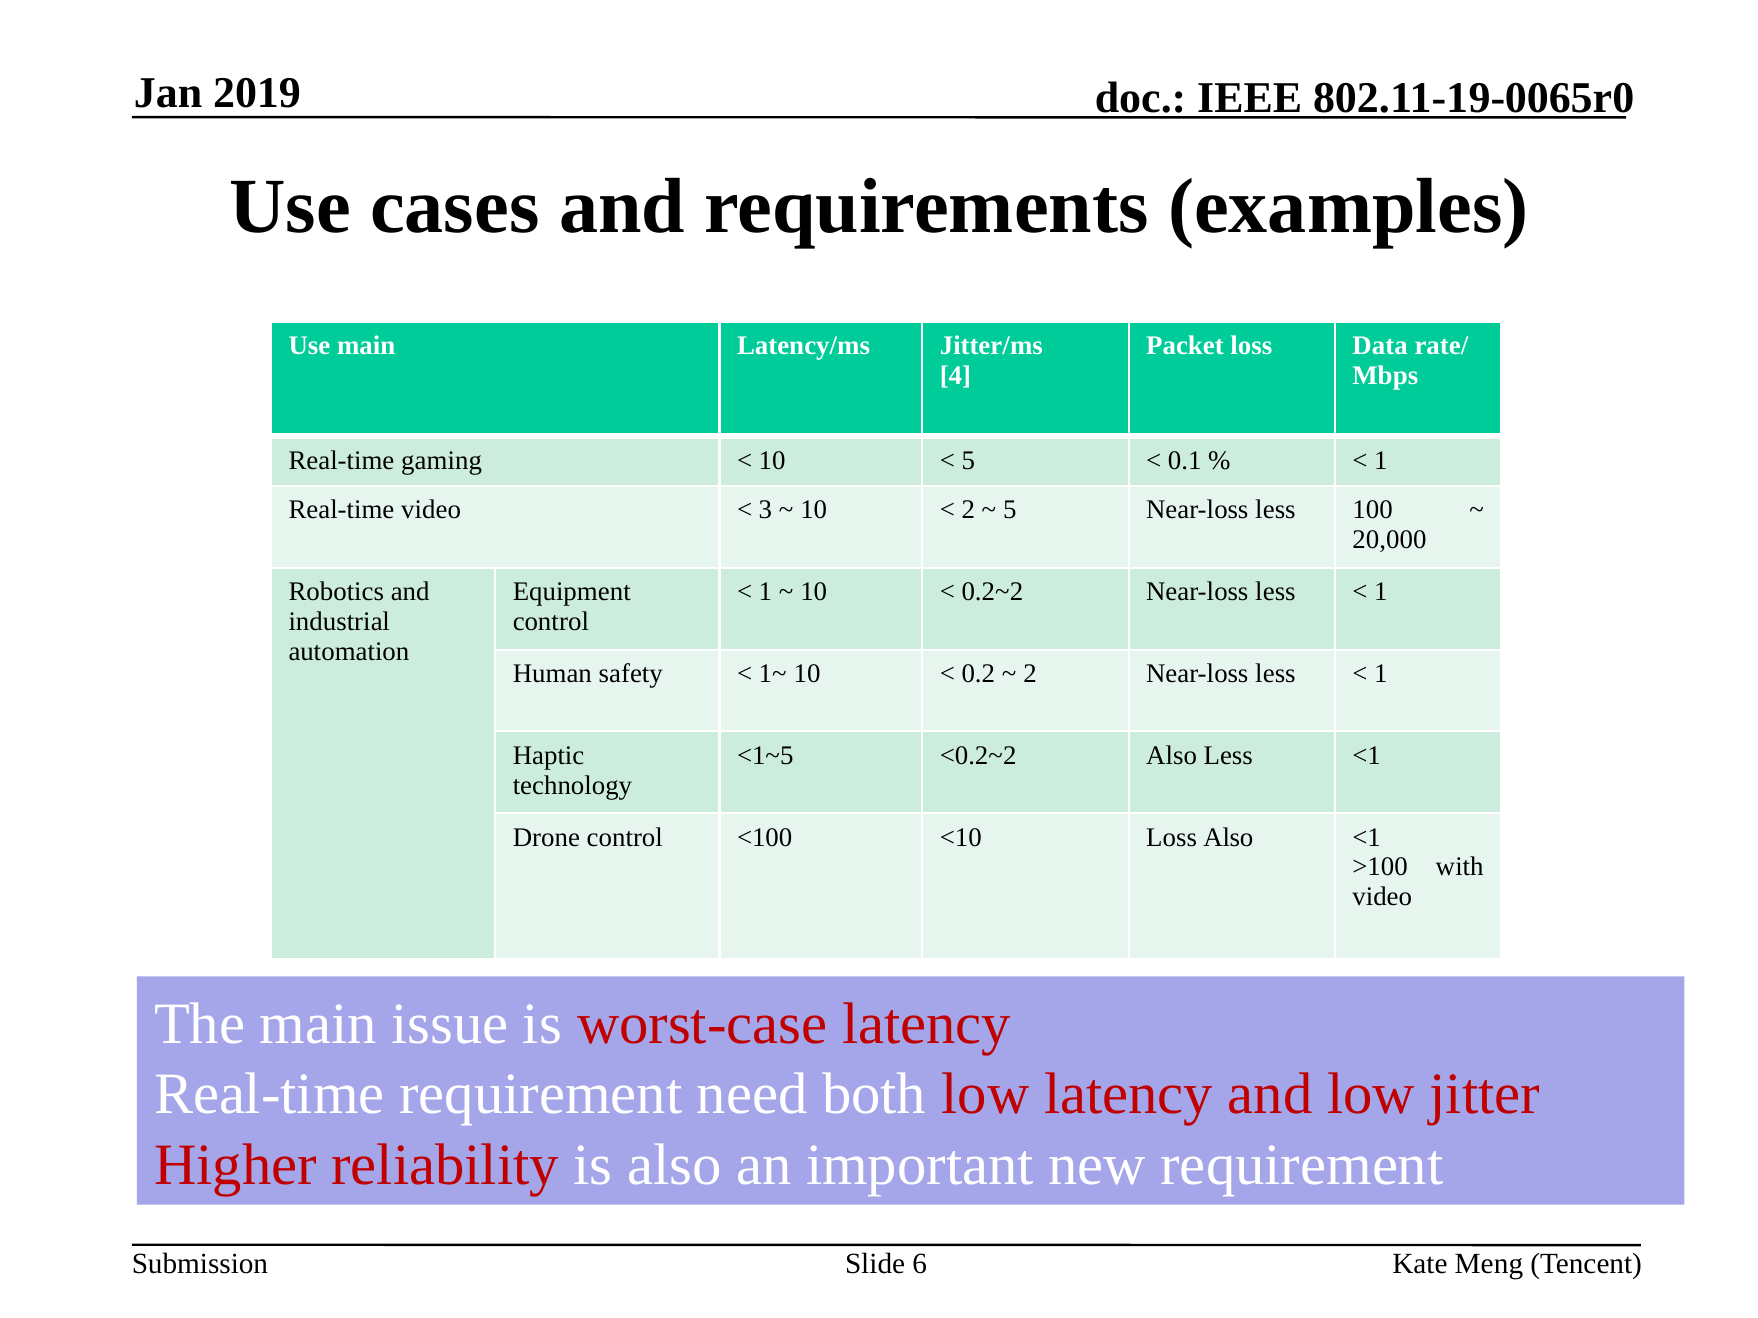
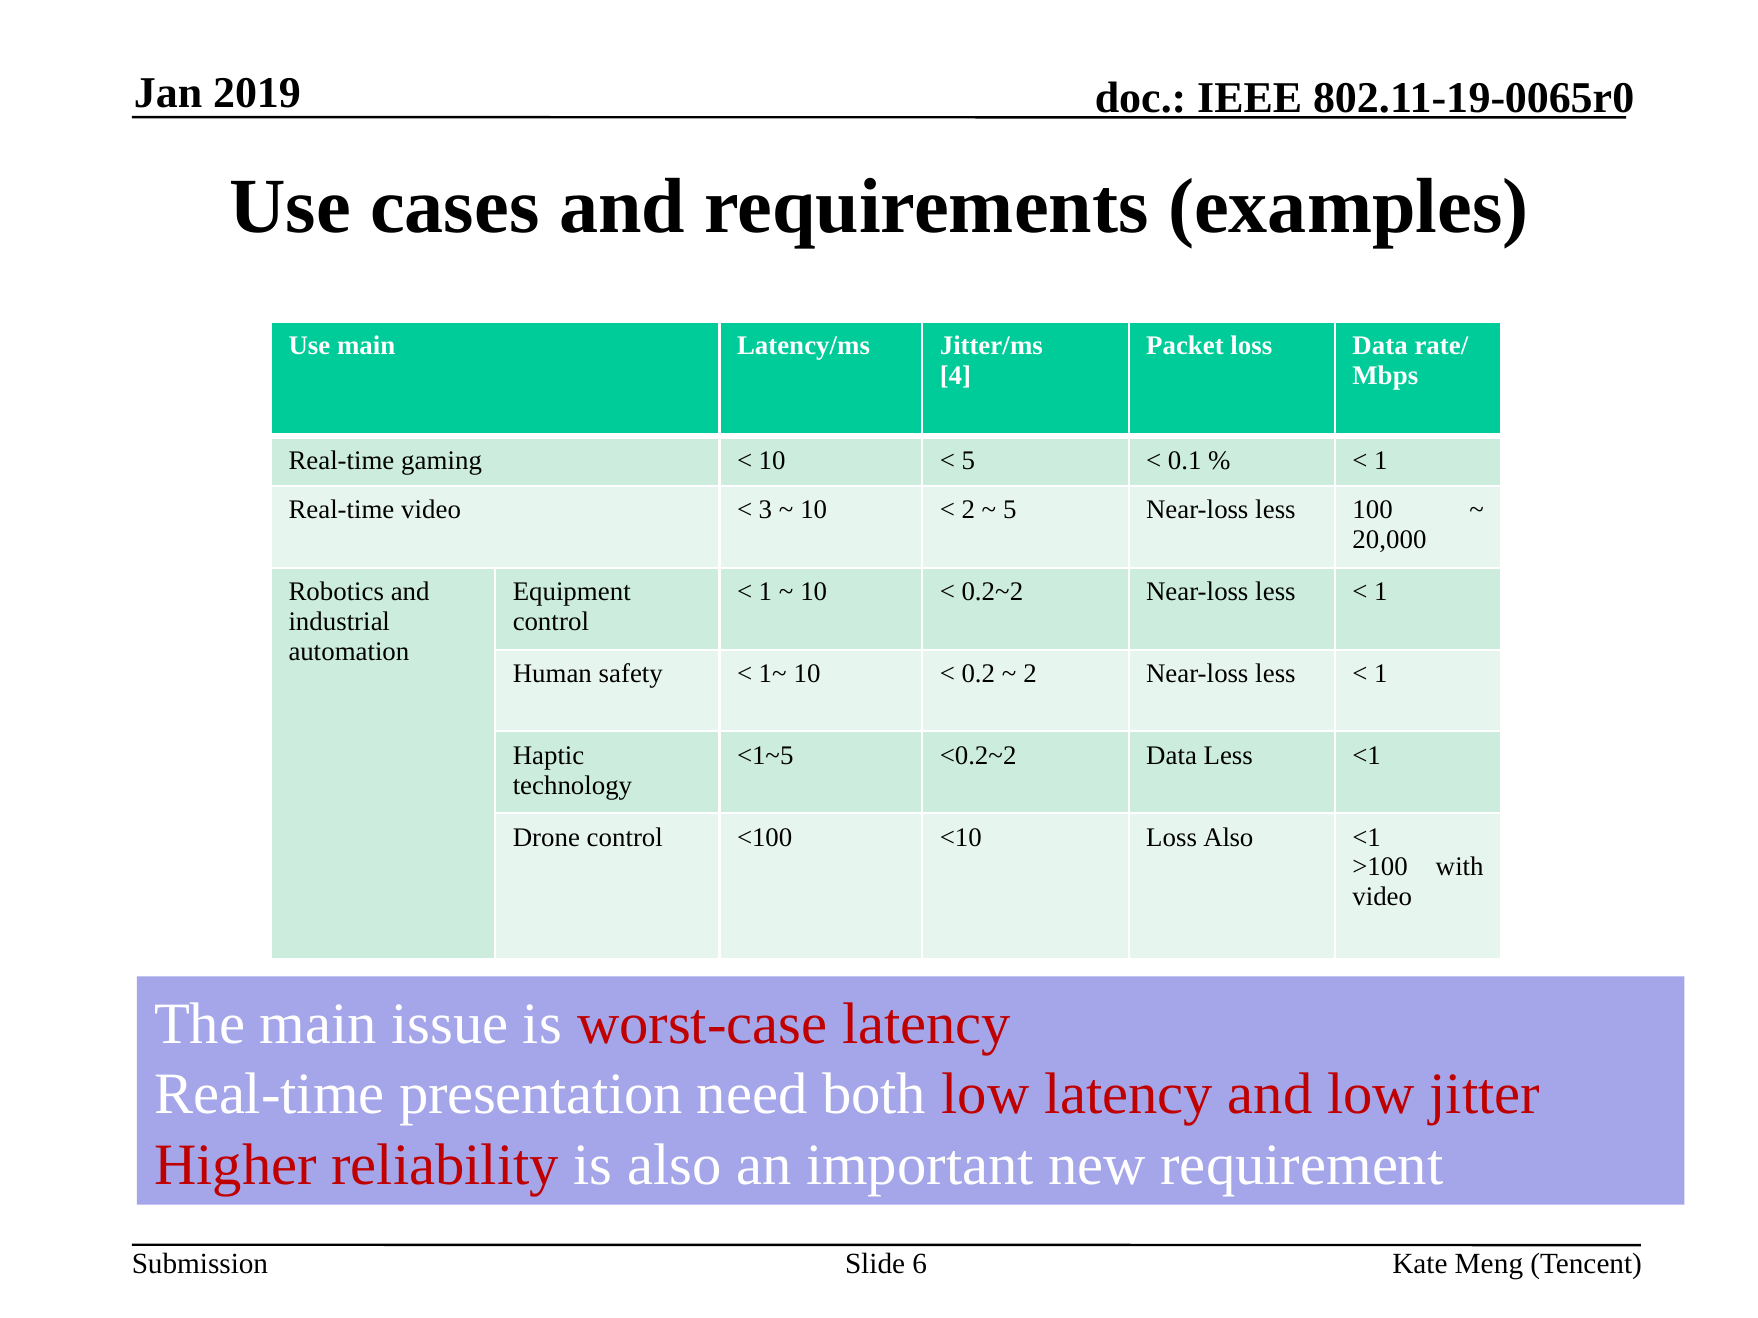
<0.2~2 Also: Also -> Data
Real-time requirement: requirement -> presentation
